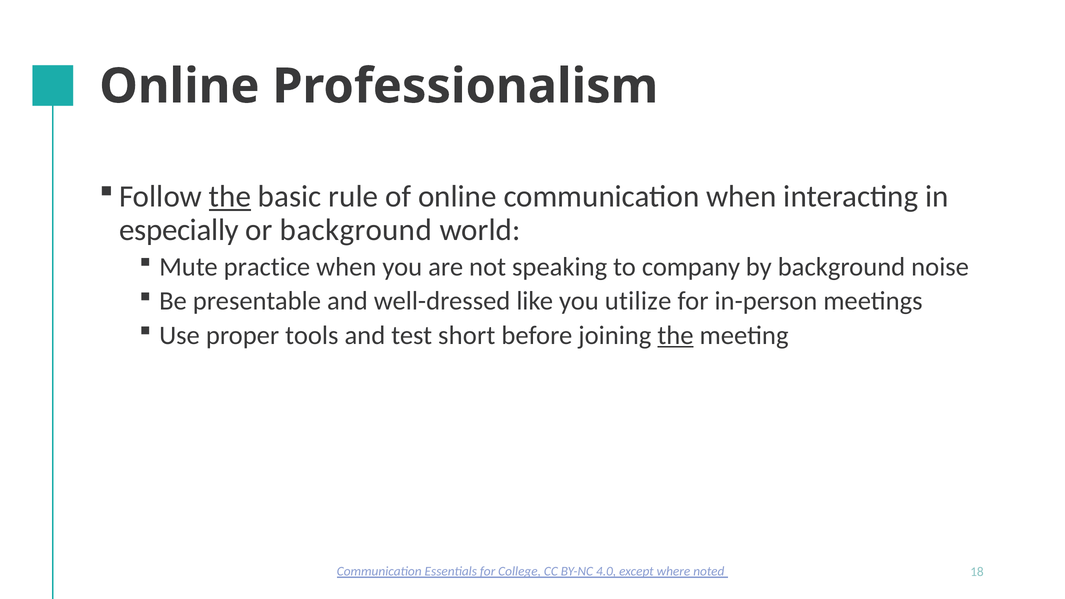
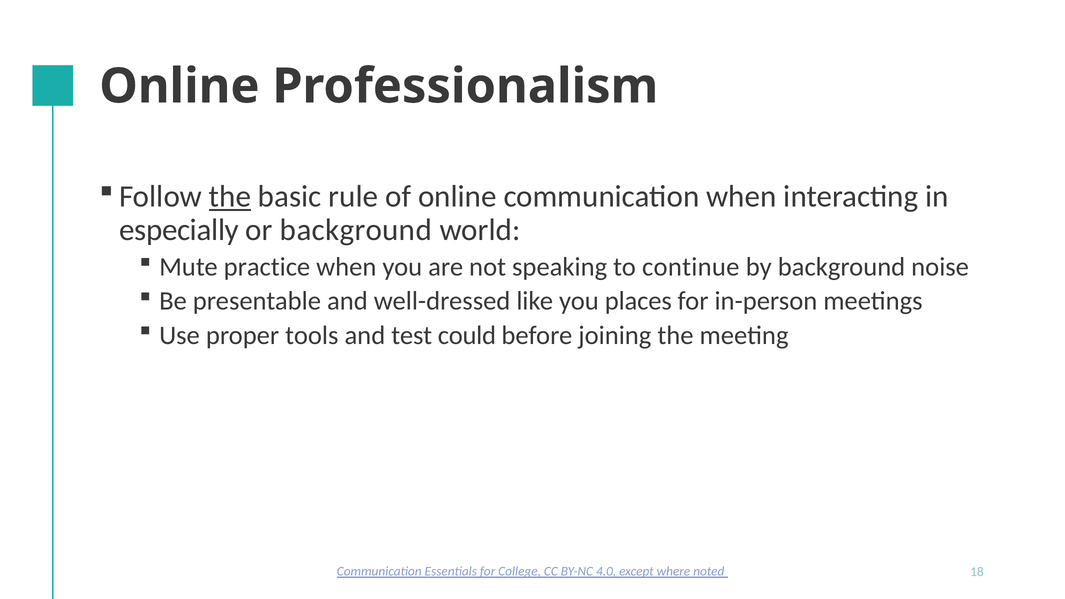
company: company -> continue
utilize: utilize -> places
short: short -> could
the at (675, 335) underline: present -> none
